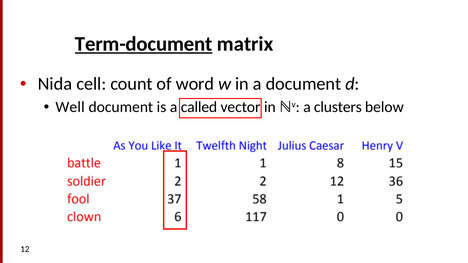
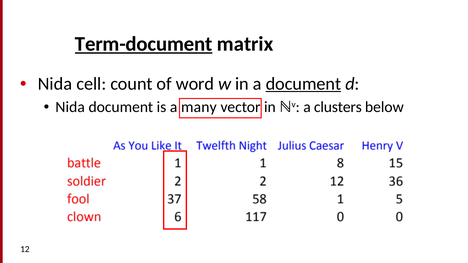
document at (303, 84) underline: none -> present
Well at (70, 107): Well -> Nida
called: called -> many
